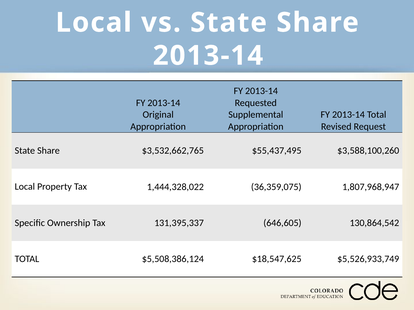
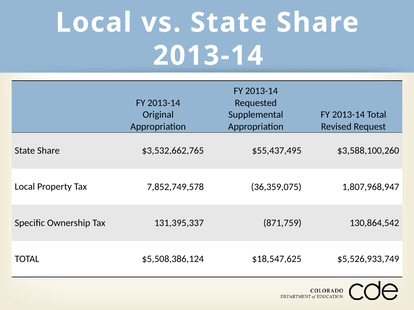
1,444,328,022: 1,444,328,022 -> 7,852,749,578
646,605: 646,605 -> 871,759
